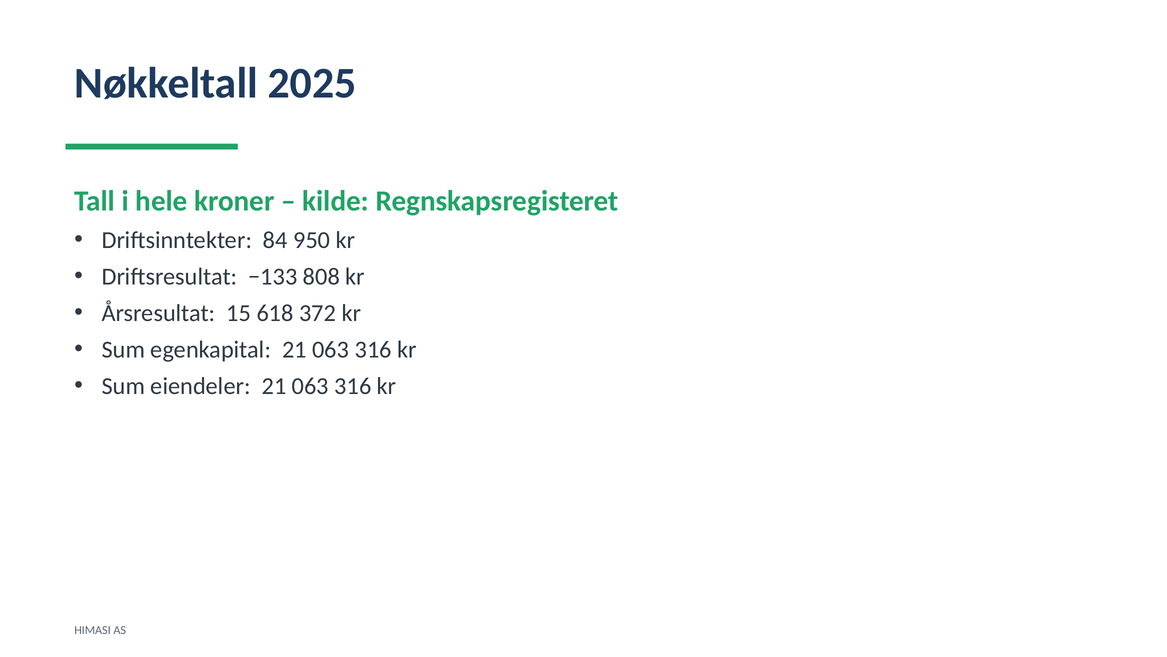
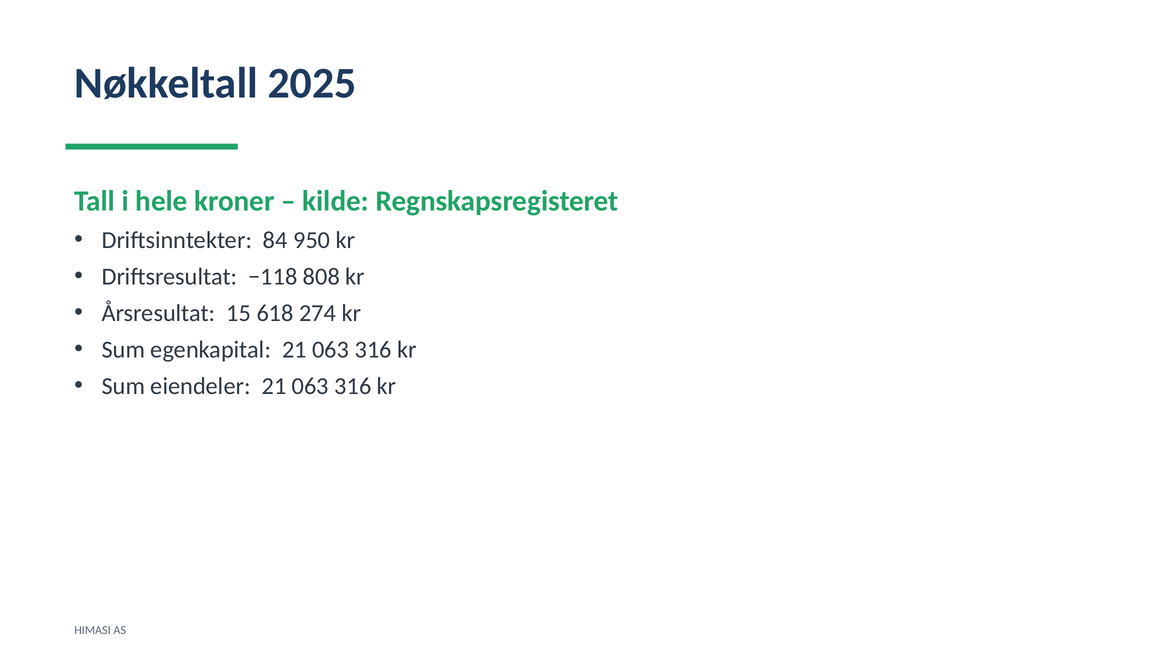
−133: −133 -> −118
372: 372 -> 274
